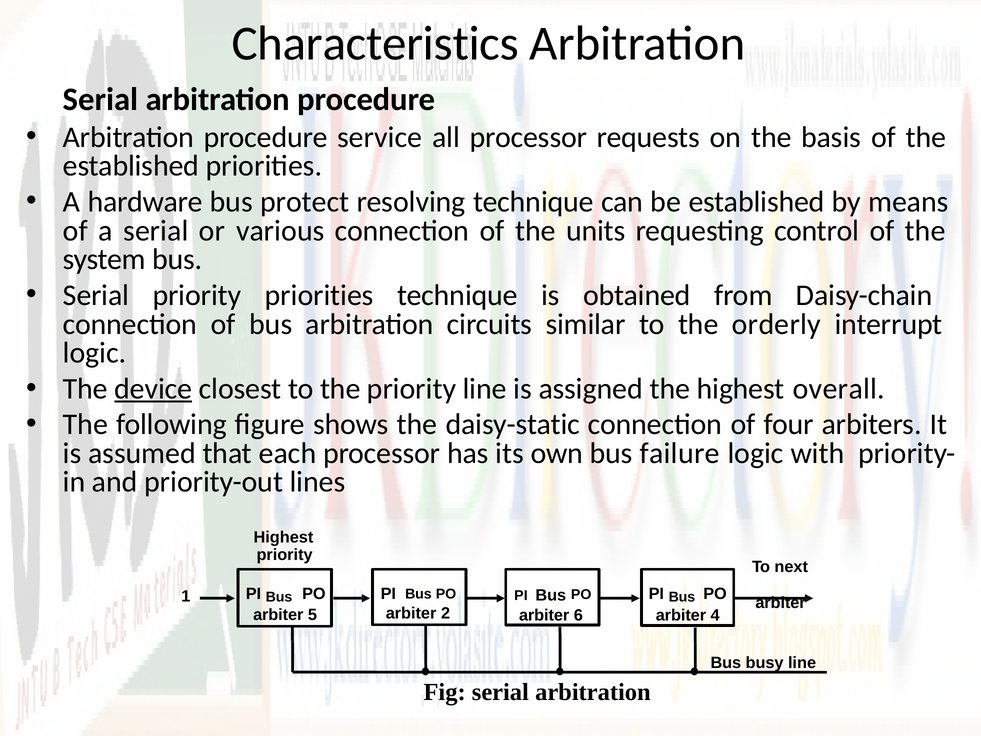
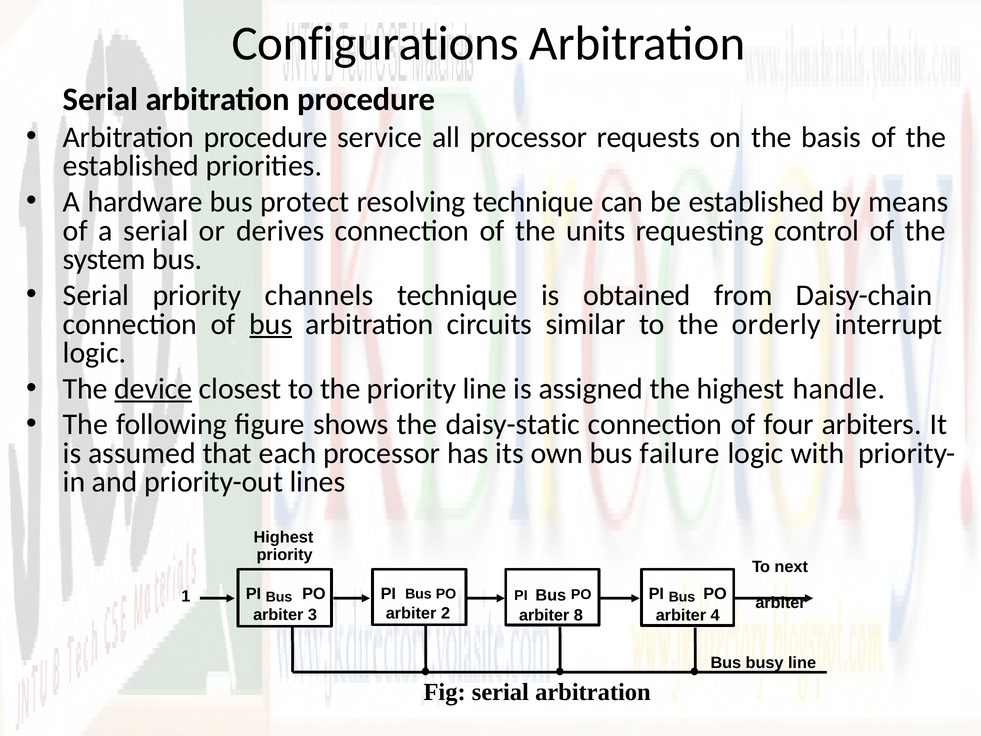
Characteristics: Characteristics -> Configurations
various: various -> derives
priority priorities: priorities -> channels
bus at (271, 324) underline: none -> present
overall: overall -> handle
5: 5 -> 3
6: 6 -> 8
